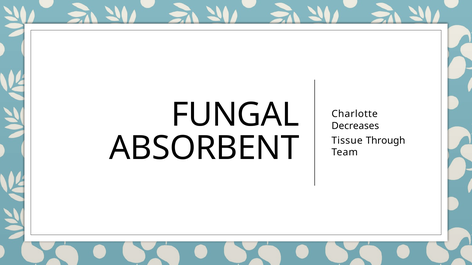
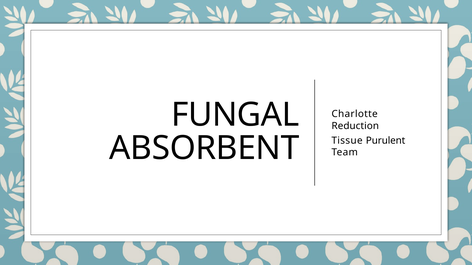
Decreases: Decreases -> Reduction
Through: Through -> Purulent
